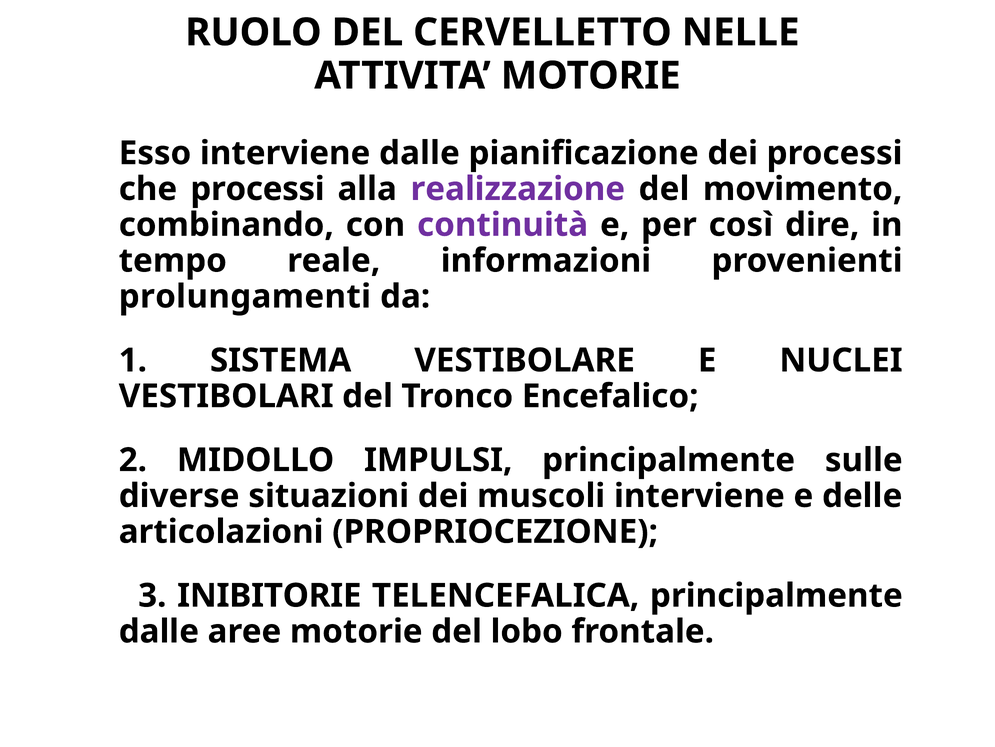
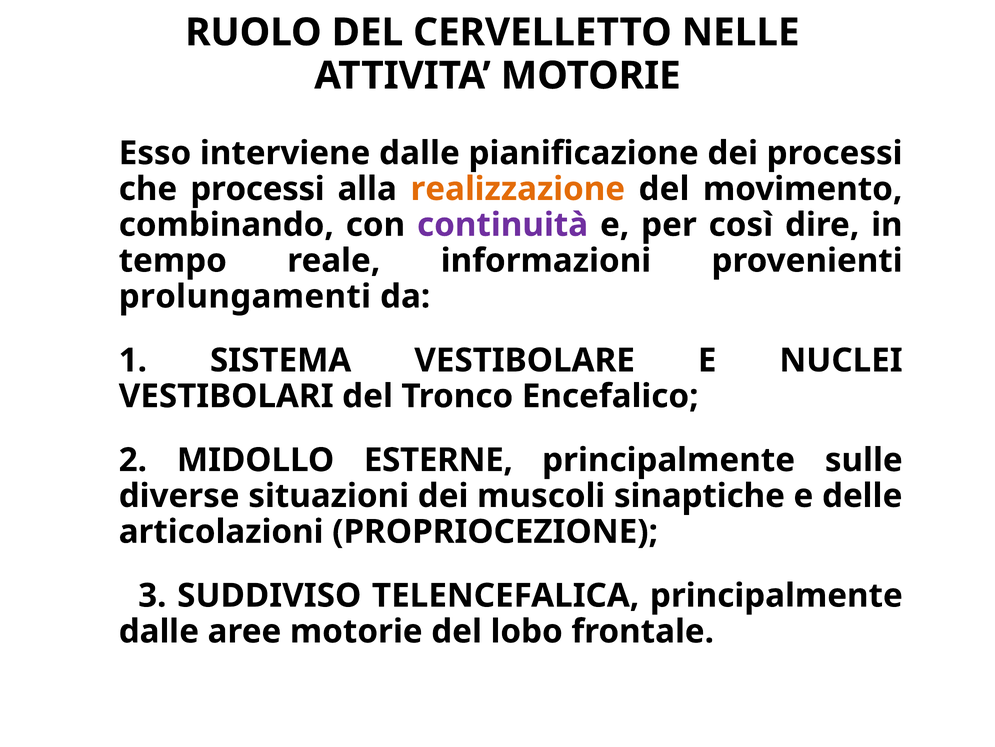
realizzazione colour: purple -> orange
IMPULSI: IMPULSI -> ESTERNE
muscoli interviene: interviene -> sinaptiche
INIBITORIE: INIBITORIE -> SUDDIVISO
